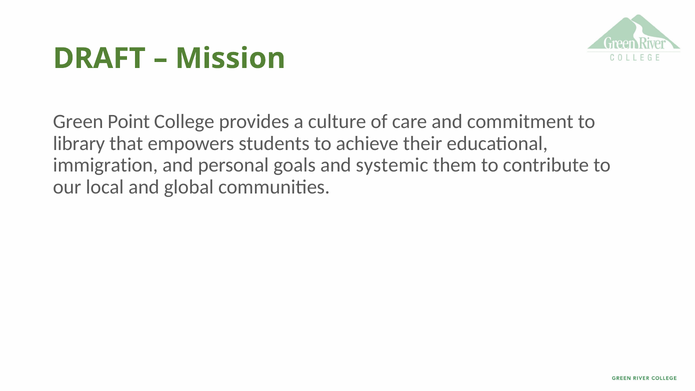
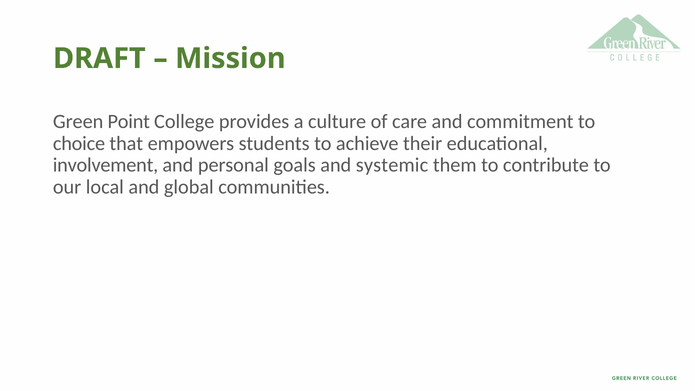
library: library -> choice
immigration: immigration -> involvement
